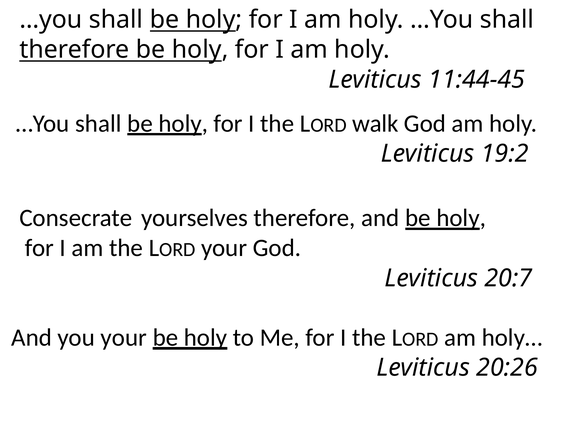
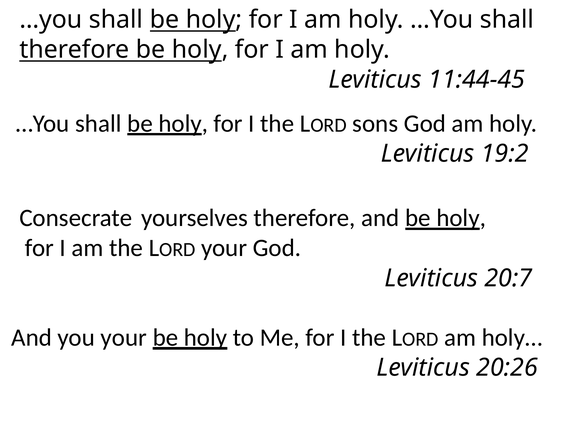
walk: walk -> sons
